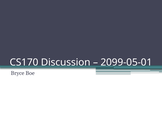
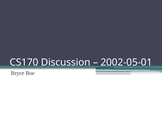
2099-05-01: 2099-05-01 -> 2002-05-01
